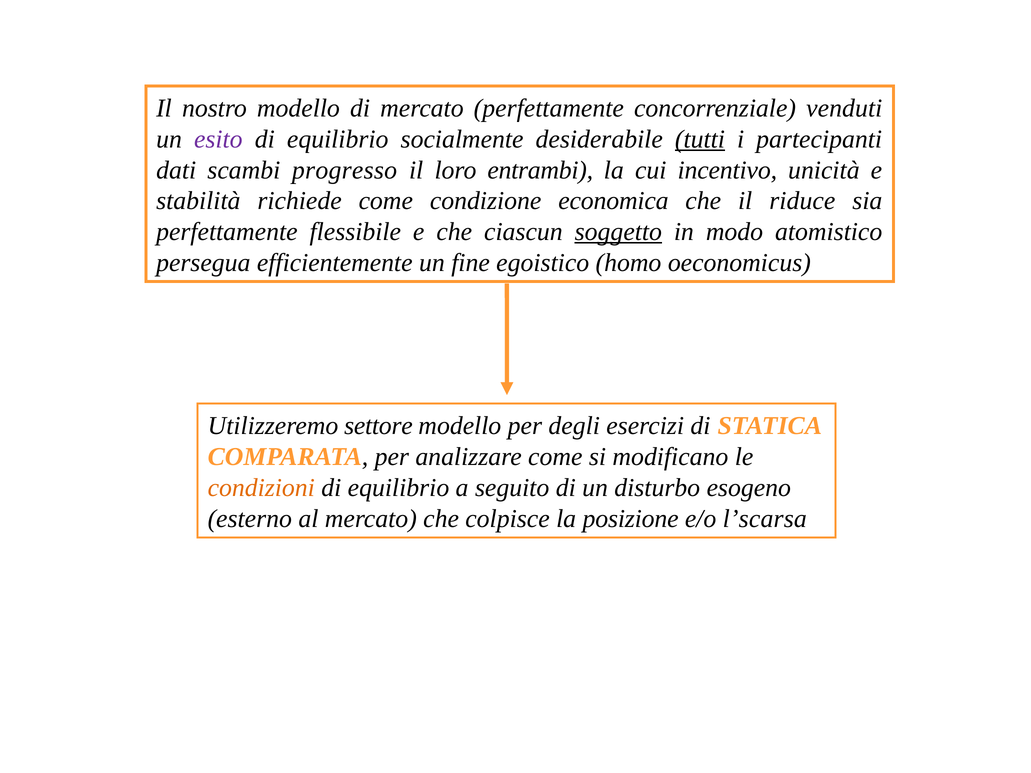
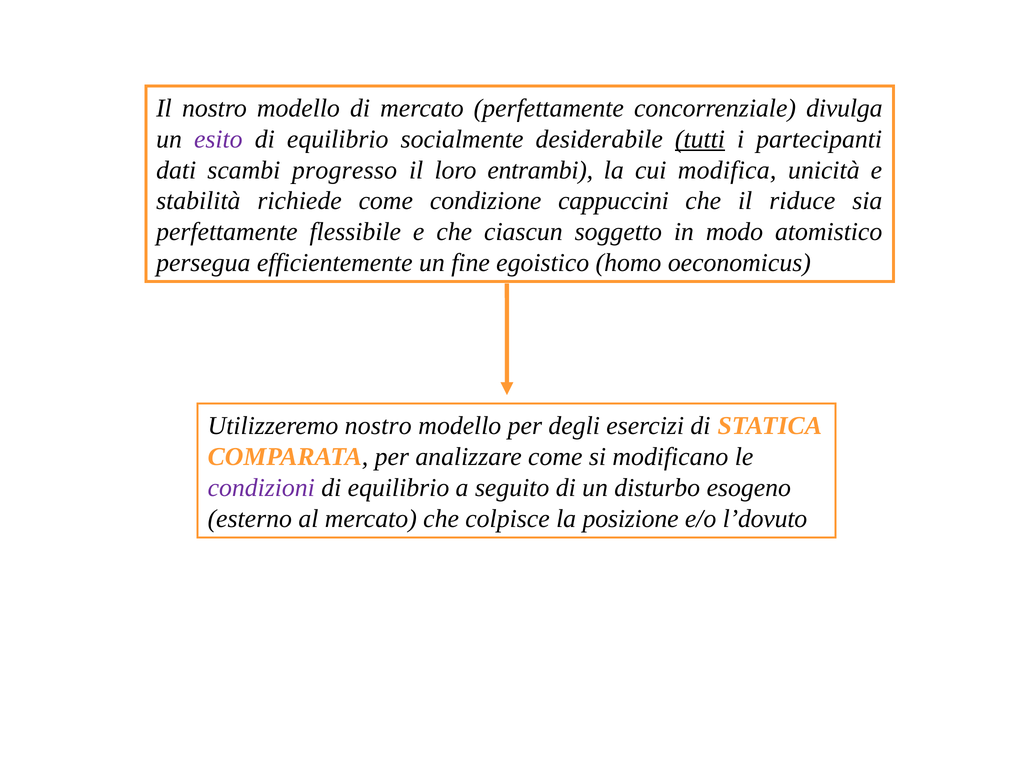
venduti: venduti -> divulga
incentivo: incentivo -> modifica
economica: economica -> cappuccini
soggetto underline: present -> none
Utilizzeremo settore: settore -> nostro
condizioni colour: orange -> purple
l’scarsa: l’scarsa -> l’dovuto
